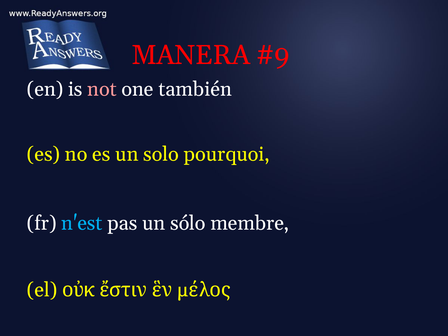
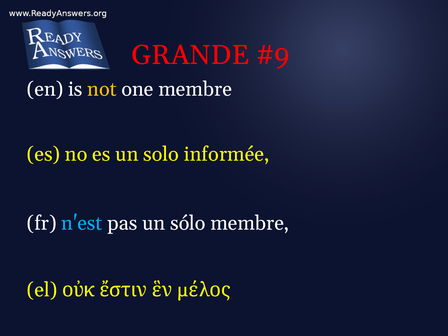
MANERA: MANERA -> GRANDE
not colour: pink -> yellow
one también: también -> membre
pourquoi: pourquoi -> informée
